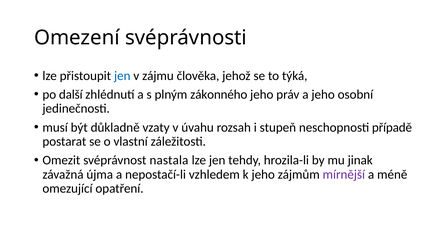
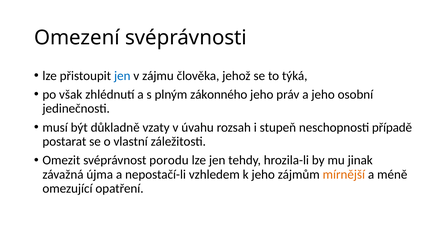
další: další -> však
nastala: nastala -> porodu
mírnější colour: purple -> orange
